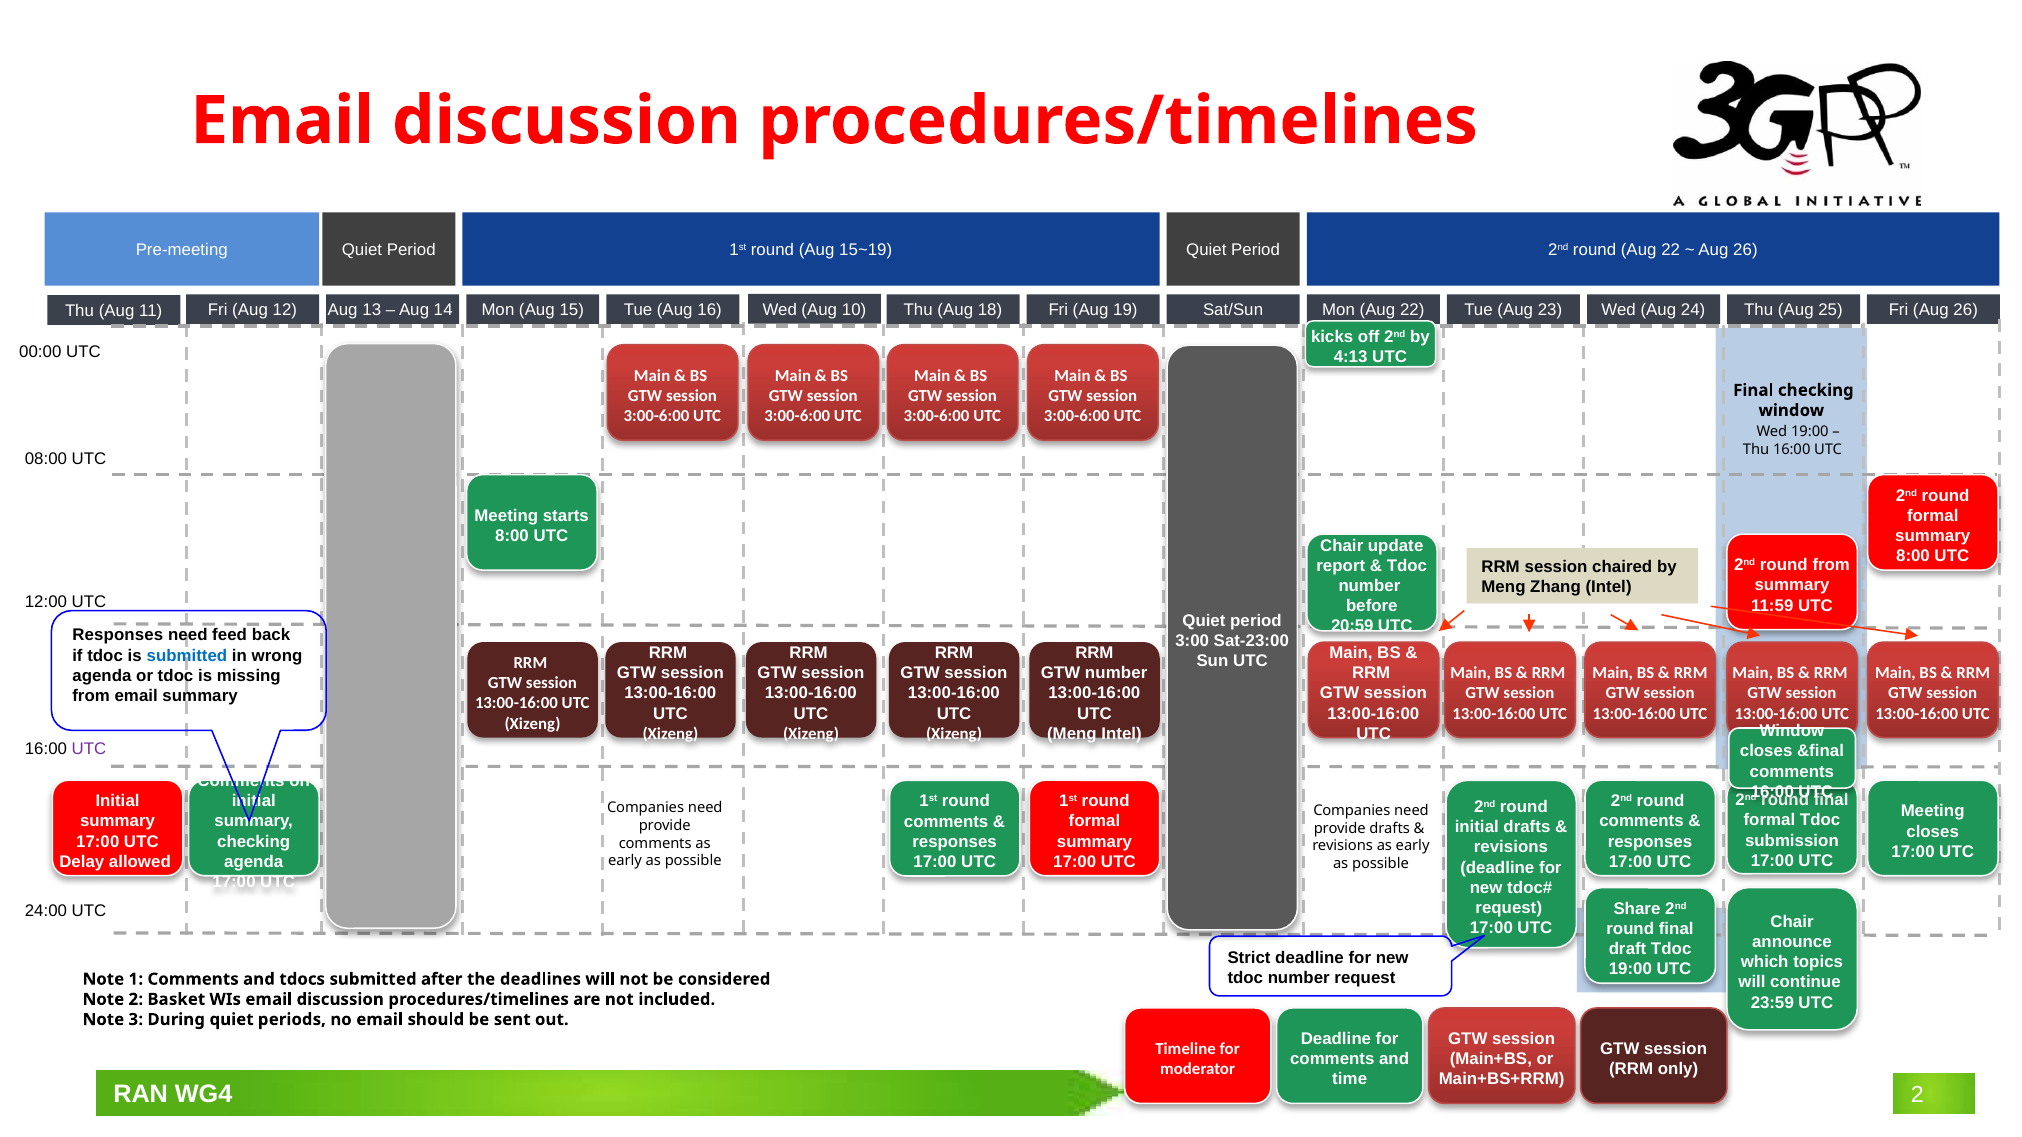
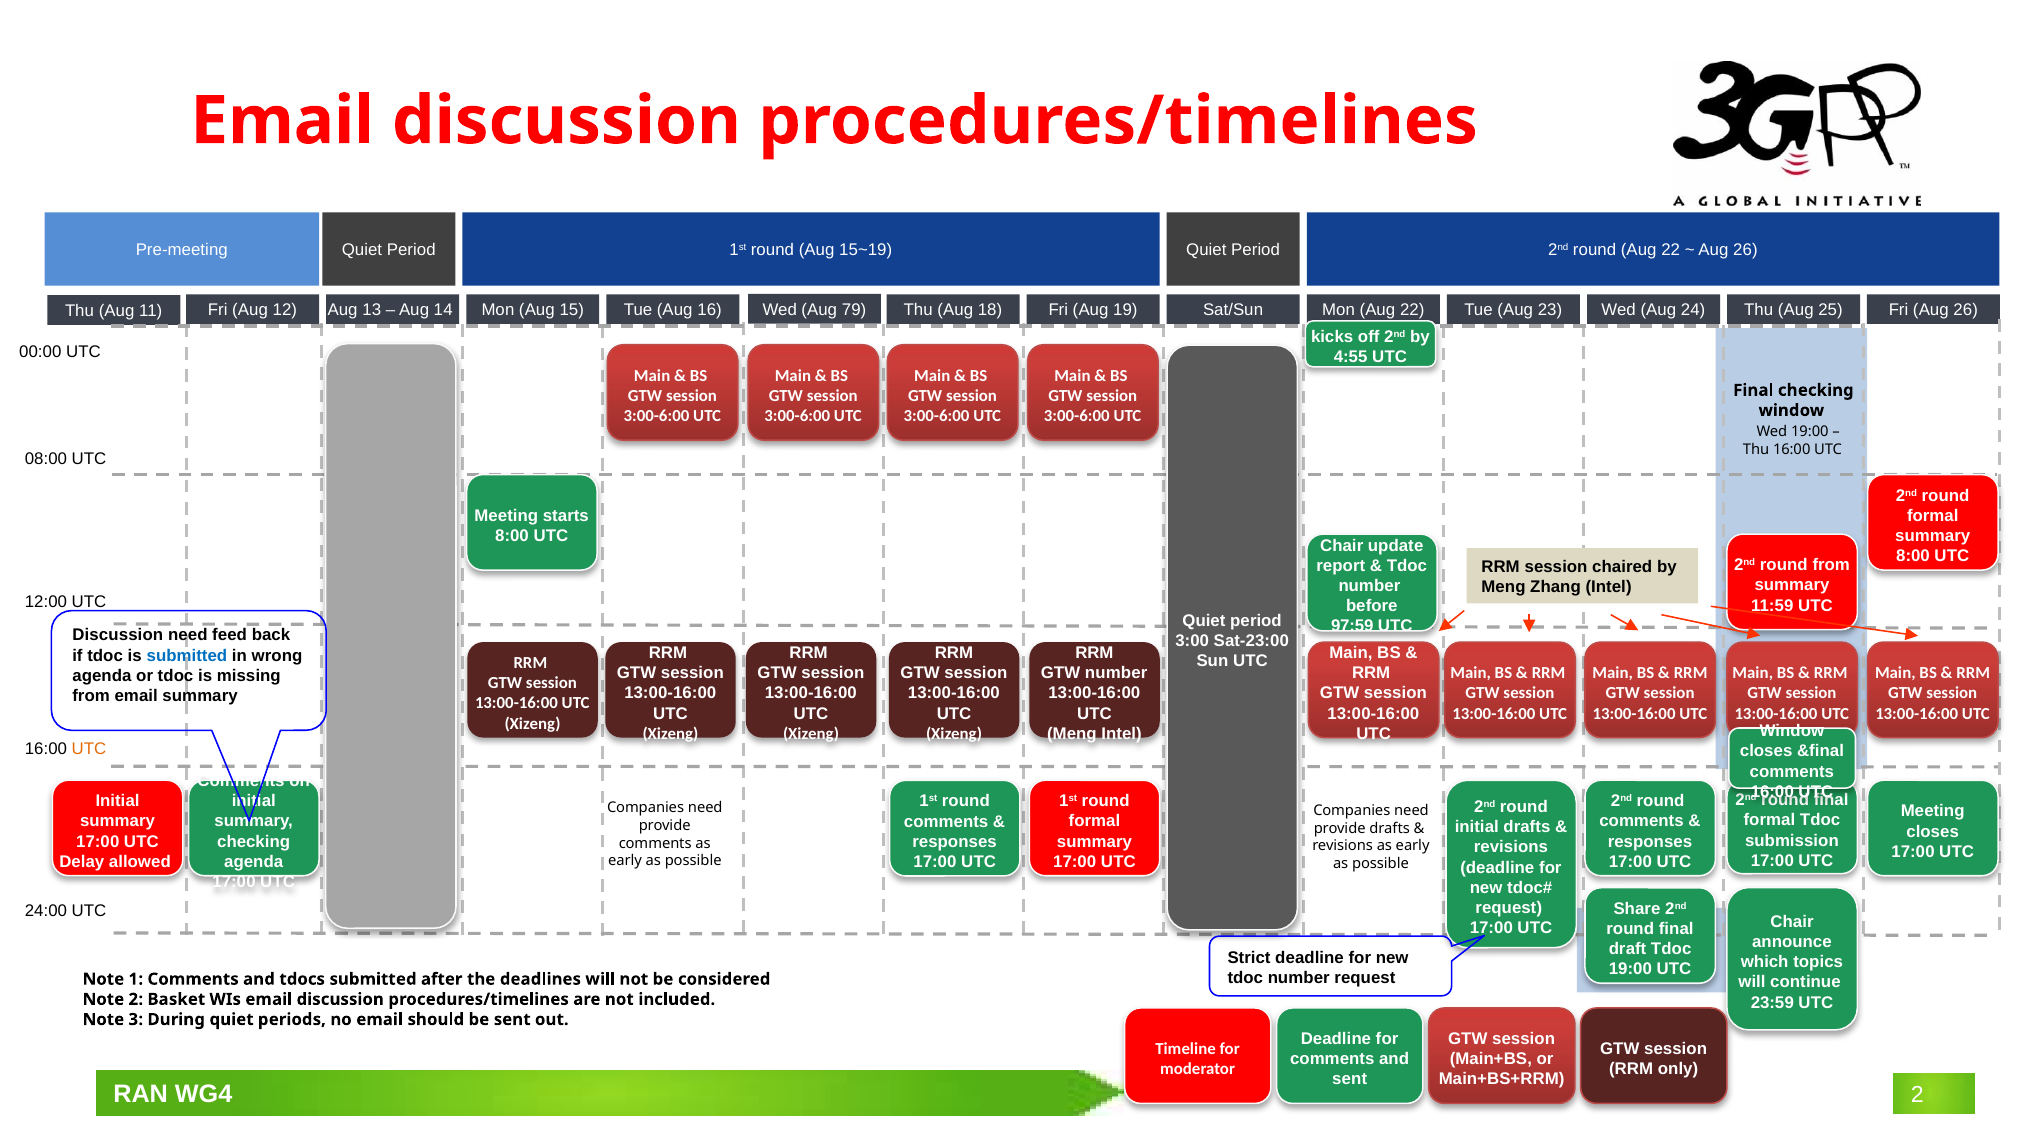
10: 10 -> 79
4:13: 4:13 -> 4:55
20:59: 20:59 -> 97:59
Responses at (118, 635): Responses -> Discussion
UTC at (89, 749) colour: purple -> orange
time at (1350, 1080): time -> sent
